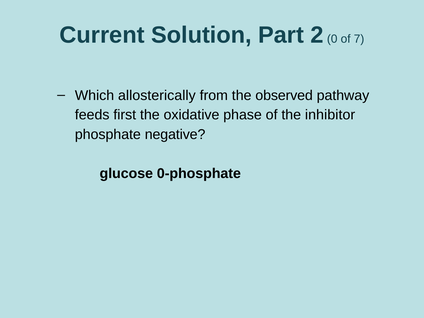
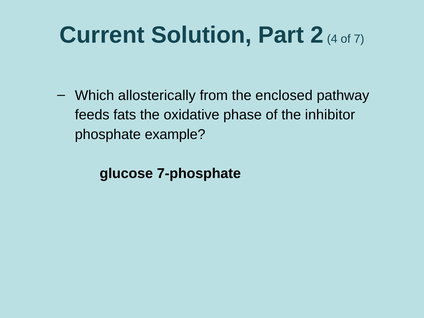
0: 0 -> 4
observed: observed -> enclosed
first: first -> fats
negative: negative -> example
0-phosphate: 0-phosphate -> 7-phosphate
